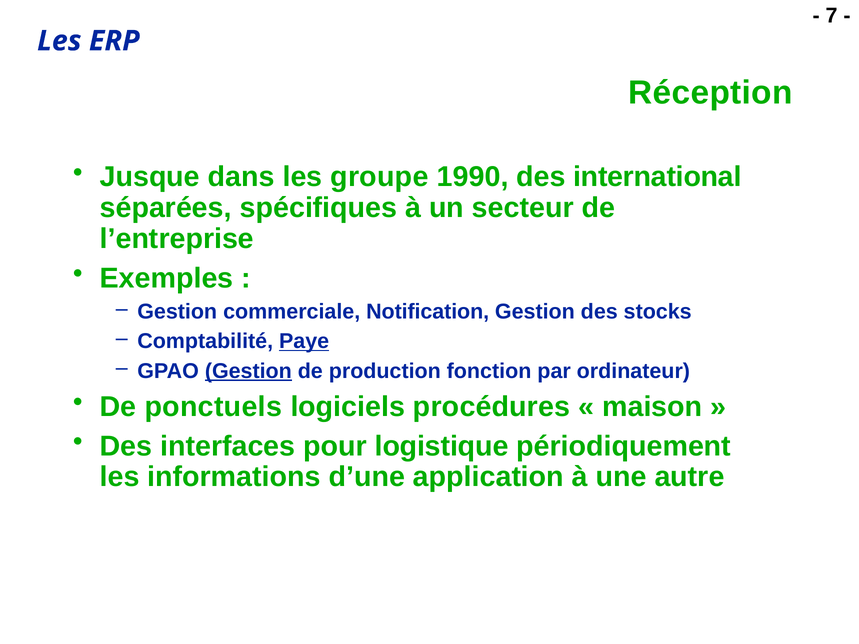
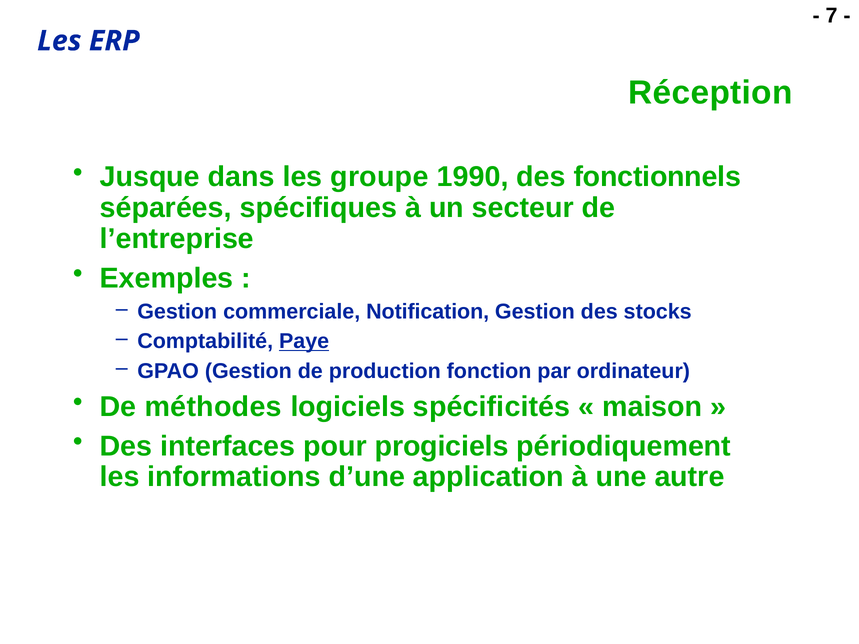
international: international -> fonctionnels
Gestion at (248, 371) underline: present -> none
ponctuels: ponctuels -> méthodes
procédures: procédures -> spécificités
logistique: logistique -> progiciels
